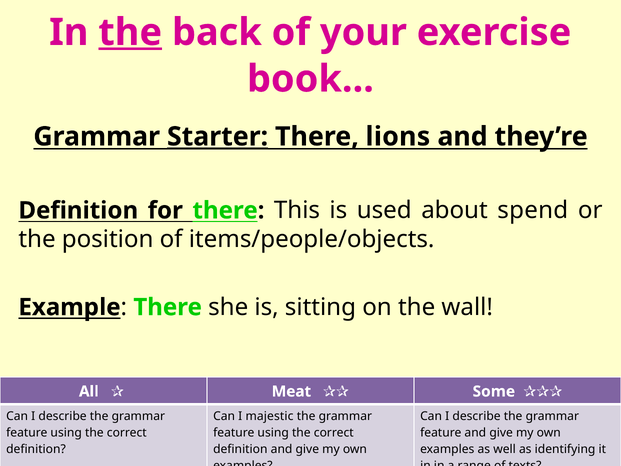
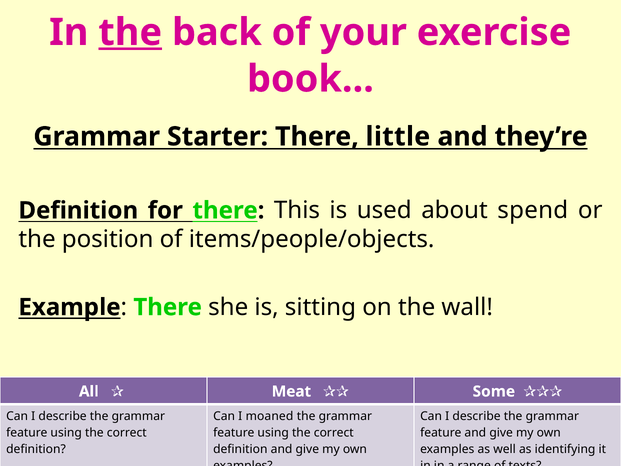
Starter underline: present -> none
lions: lions -> little
majestic: majestic -> moaned
